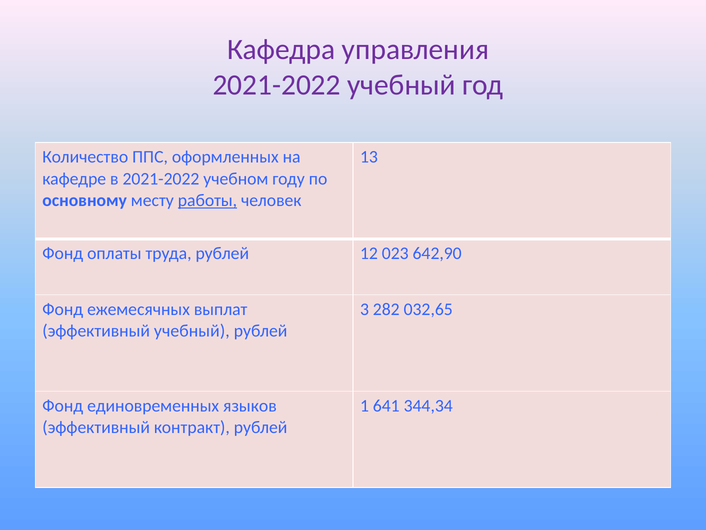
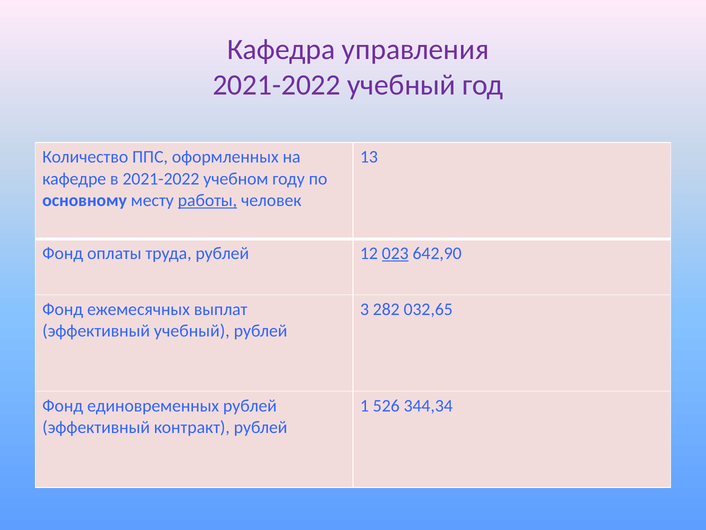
023 underline: none -> present
единовременных языков: языков -> рублей
641: 641 -> 526
